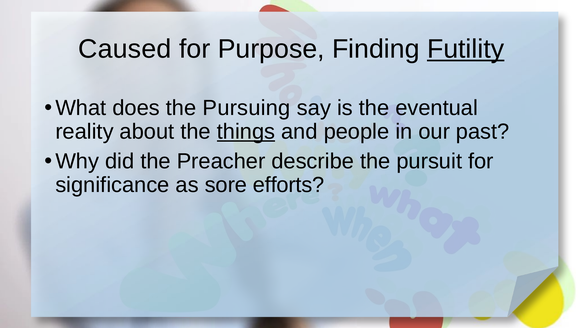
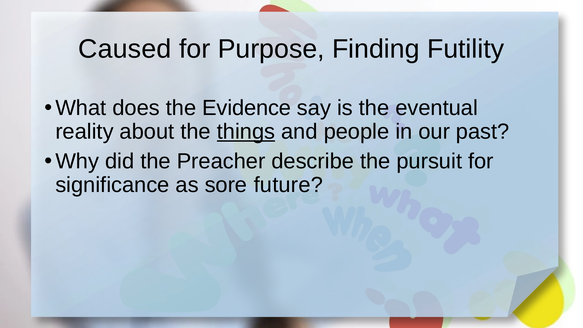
Futility underline: present -> none
Pursuing: Pursuing -> Evidence
efforts: efforts -> future
